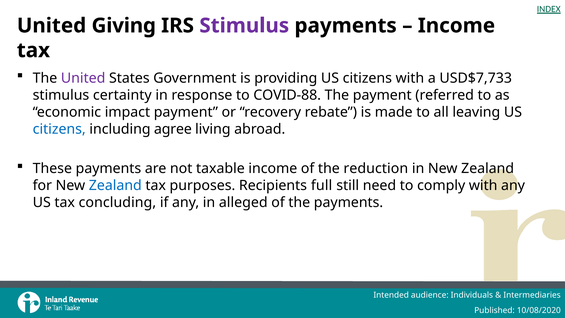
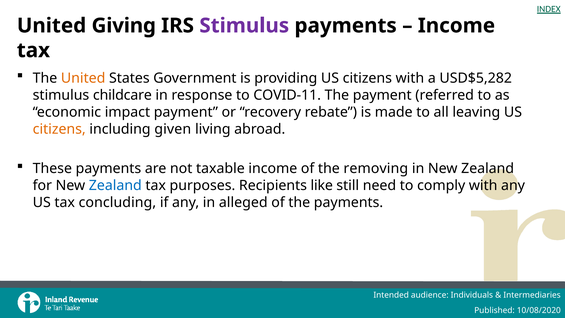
United at (83, 78) colour: purple -> orange
USD$7,733: USD$7,733 -> USD$5,282
certainty: certainty -> childcare
COVID-88: COVID-88 -> COVID-11
citizens at (59, 129) colour: blue -> orange
agree: agree -> given
reduction: reduction -> removing
full: full -> like
